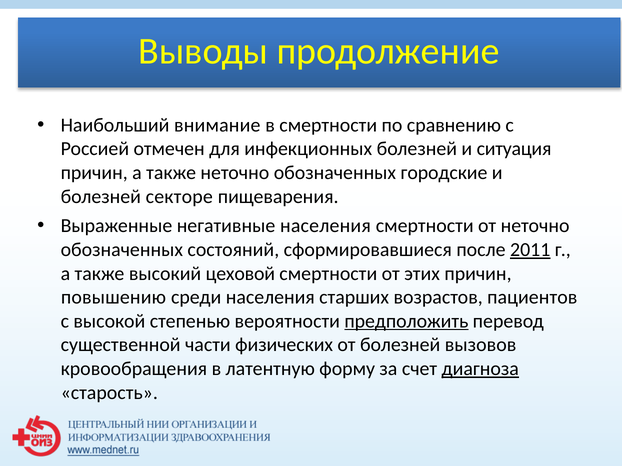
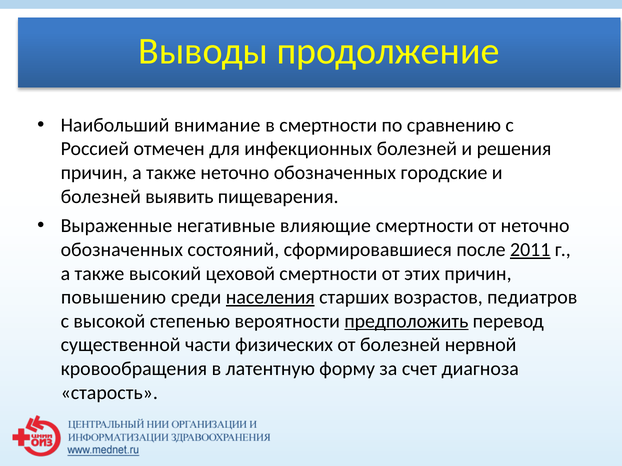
ситуация: ситуация -> решения
секторе: секторе -> выявить
негативные населения: населения -> влияющие
населения at (270, 298) underline: none -> present
пациентов: пациентов -> педиатров
вызовов: вызовов -> нервной
диагноза underline: present -> none
